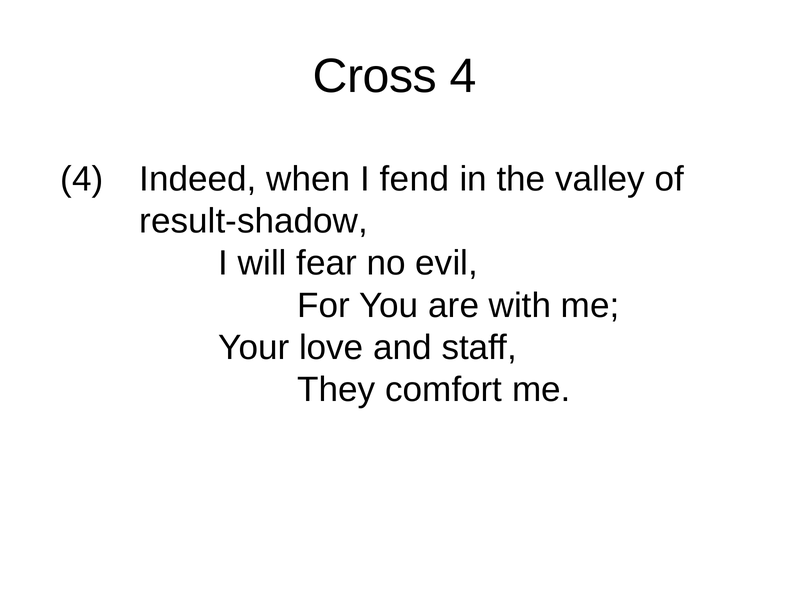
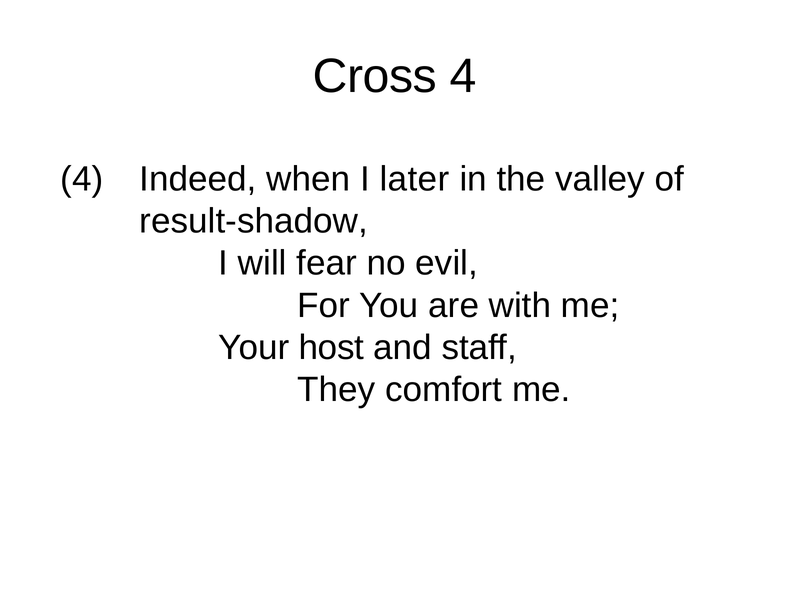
fend: fend -> later
love: love -> host
